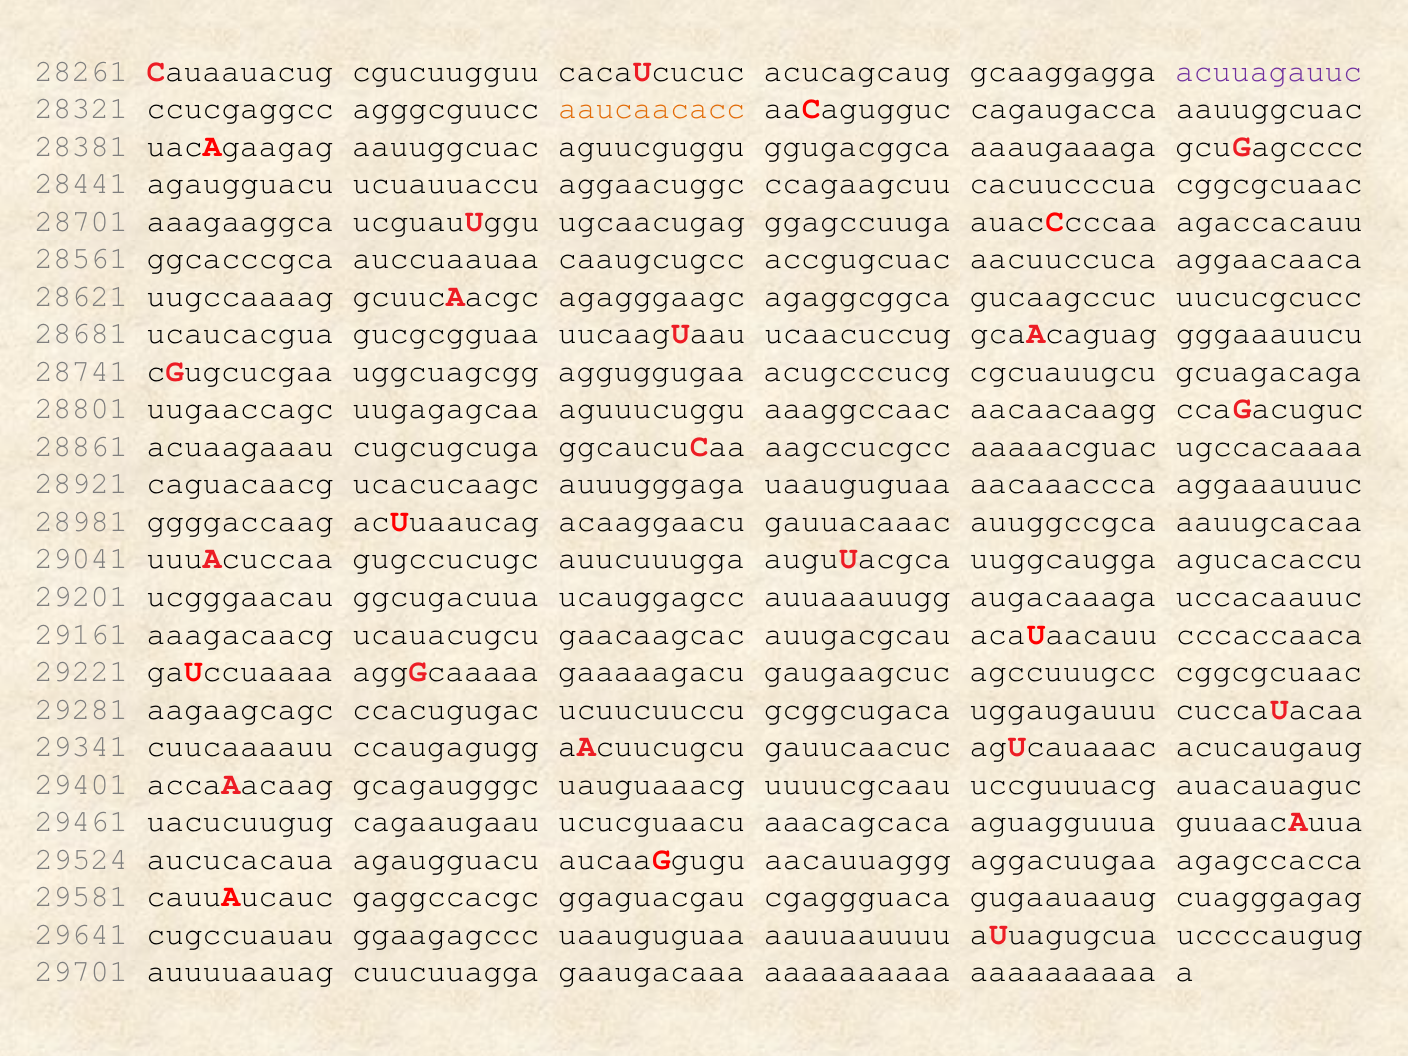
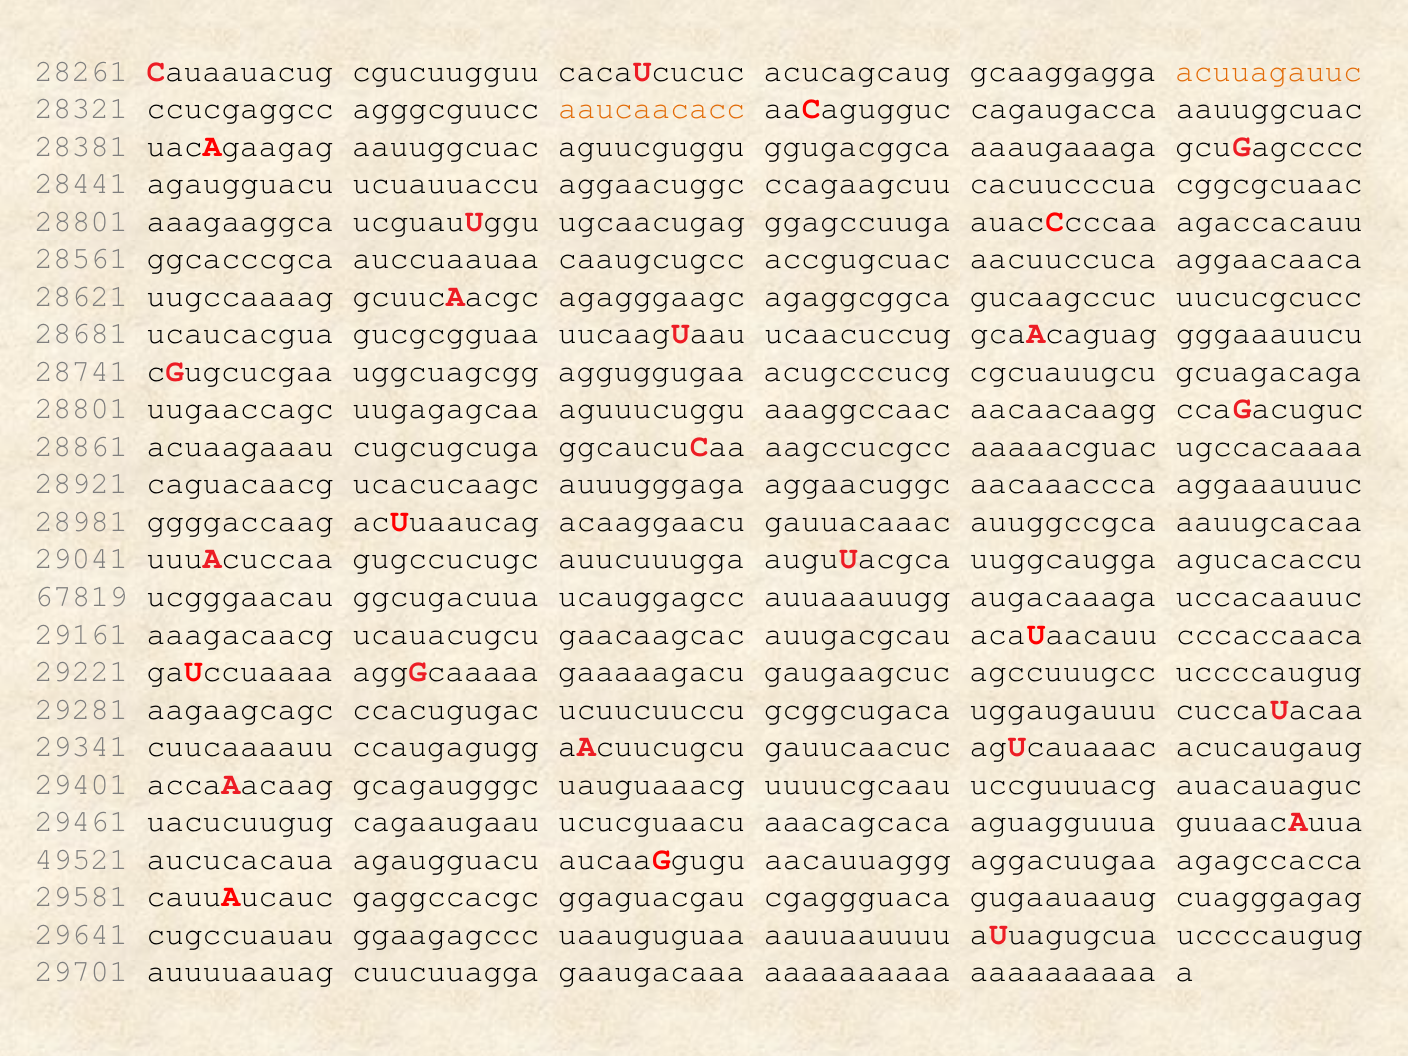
acuuagauuc colour: purple -> orange
28701 at (81, 221): 28701 -> 28801
auuugggaga uaauguguaa: uaauguguaa -> aggaacuggc
29201: 29201 -> 67819
agccuuugcc cggcgcuaac: cggcgcuaac -> uccccaugug
29524: 29524 -> 49521
